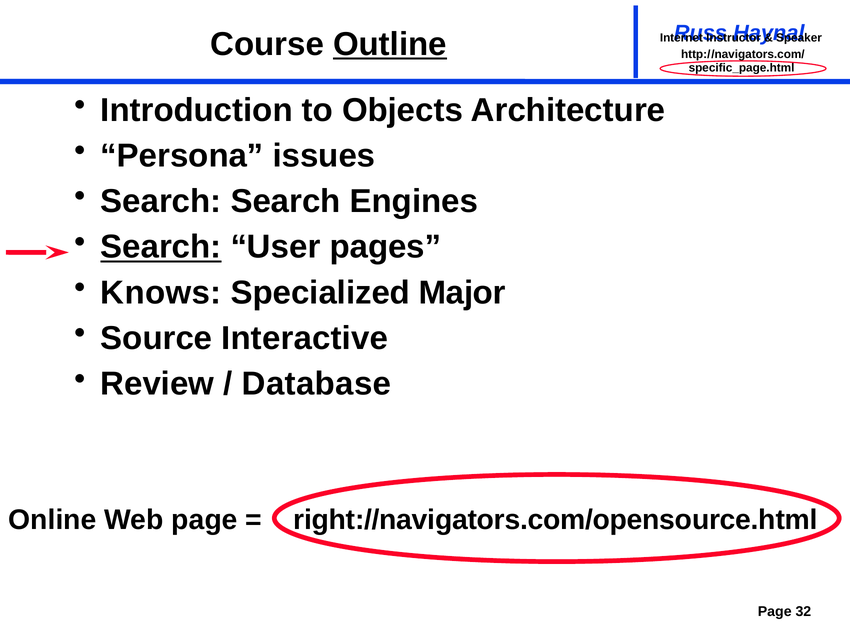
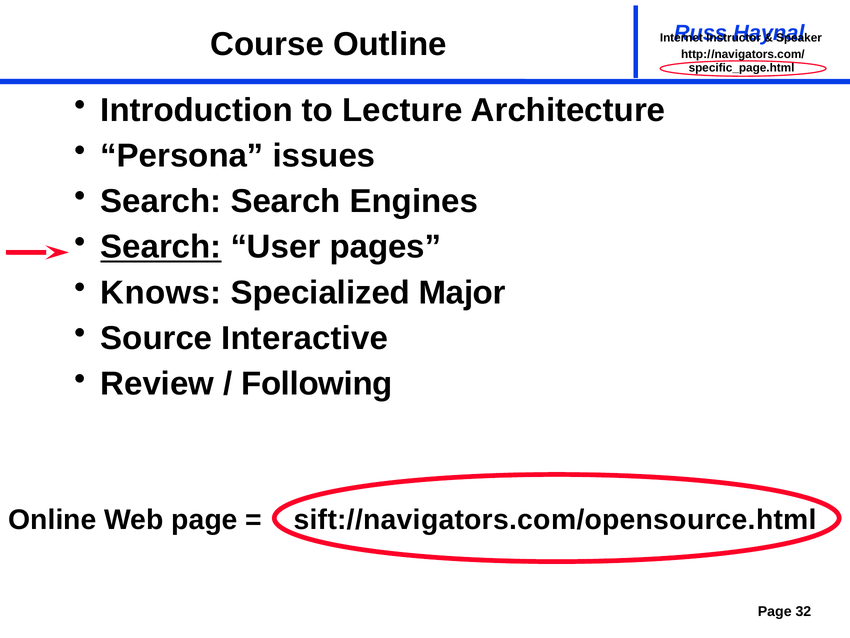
Outline underline: present -> none
Objects: Objects -> Lecture
Database: Database -> Following
right://navigators.com/opensource.html: right://navigators.com/opensource.html -> sift://navigators.com/opensource.html
